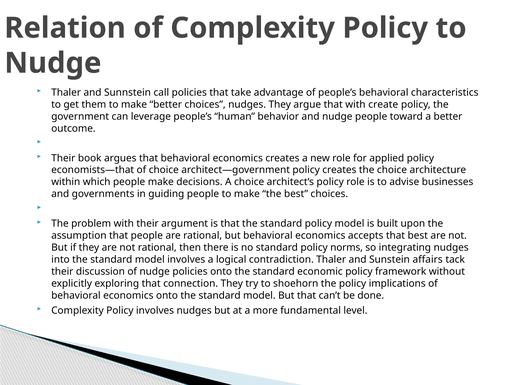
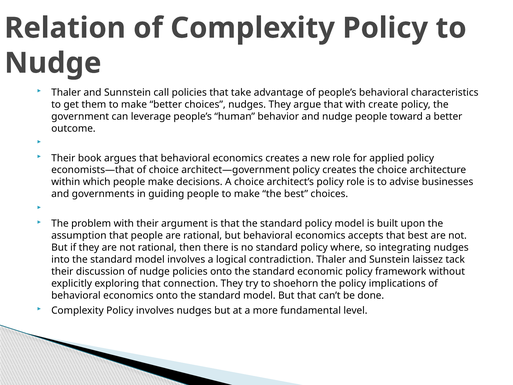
norms: norms -> where
affairs: affairs -> laissez
